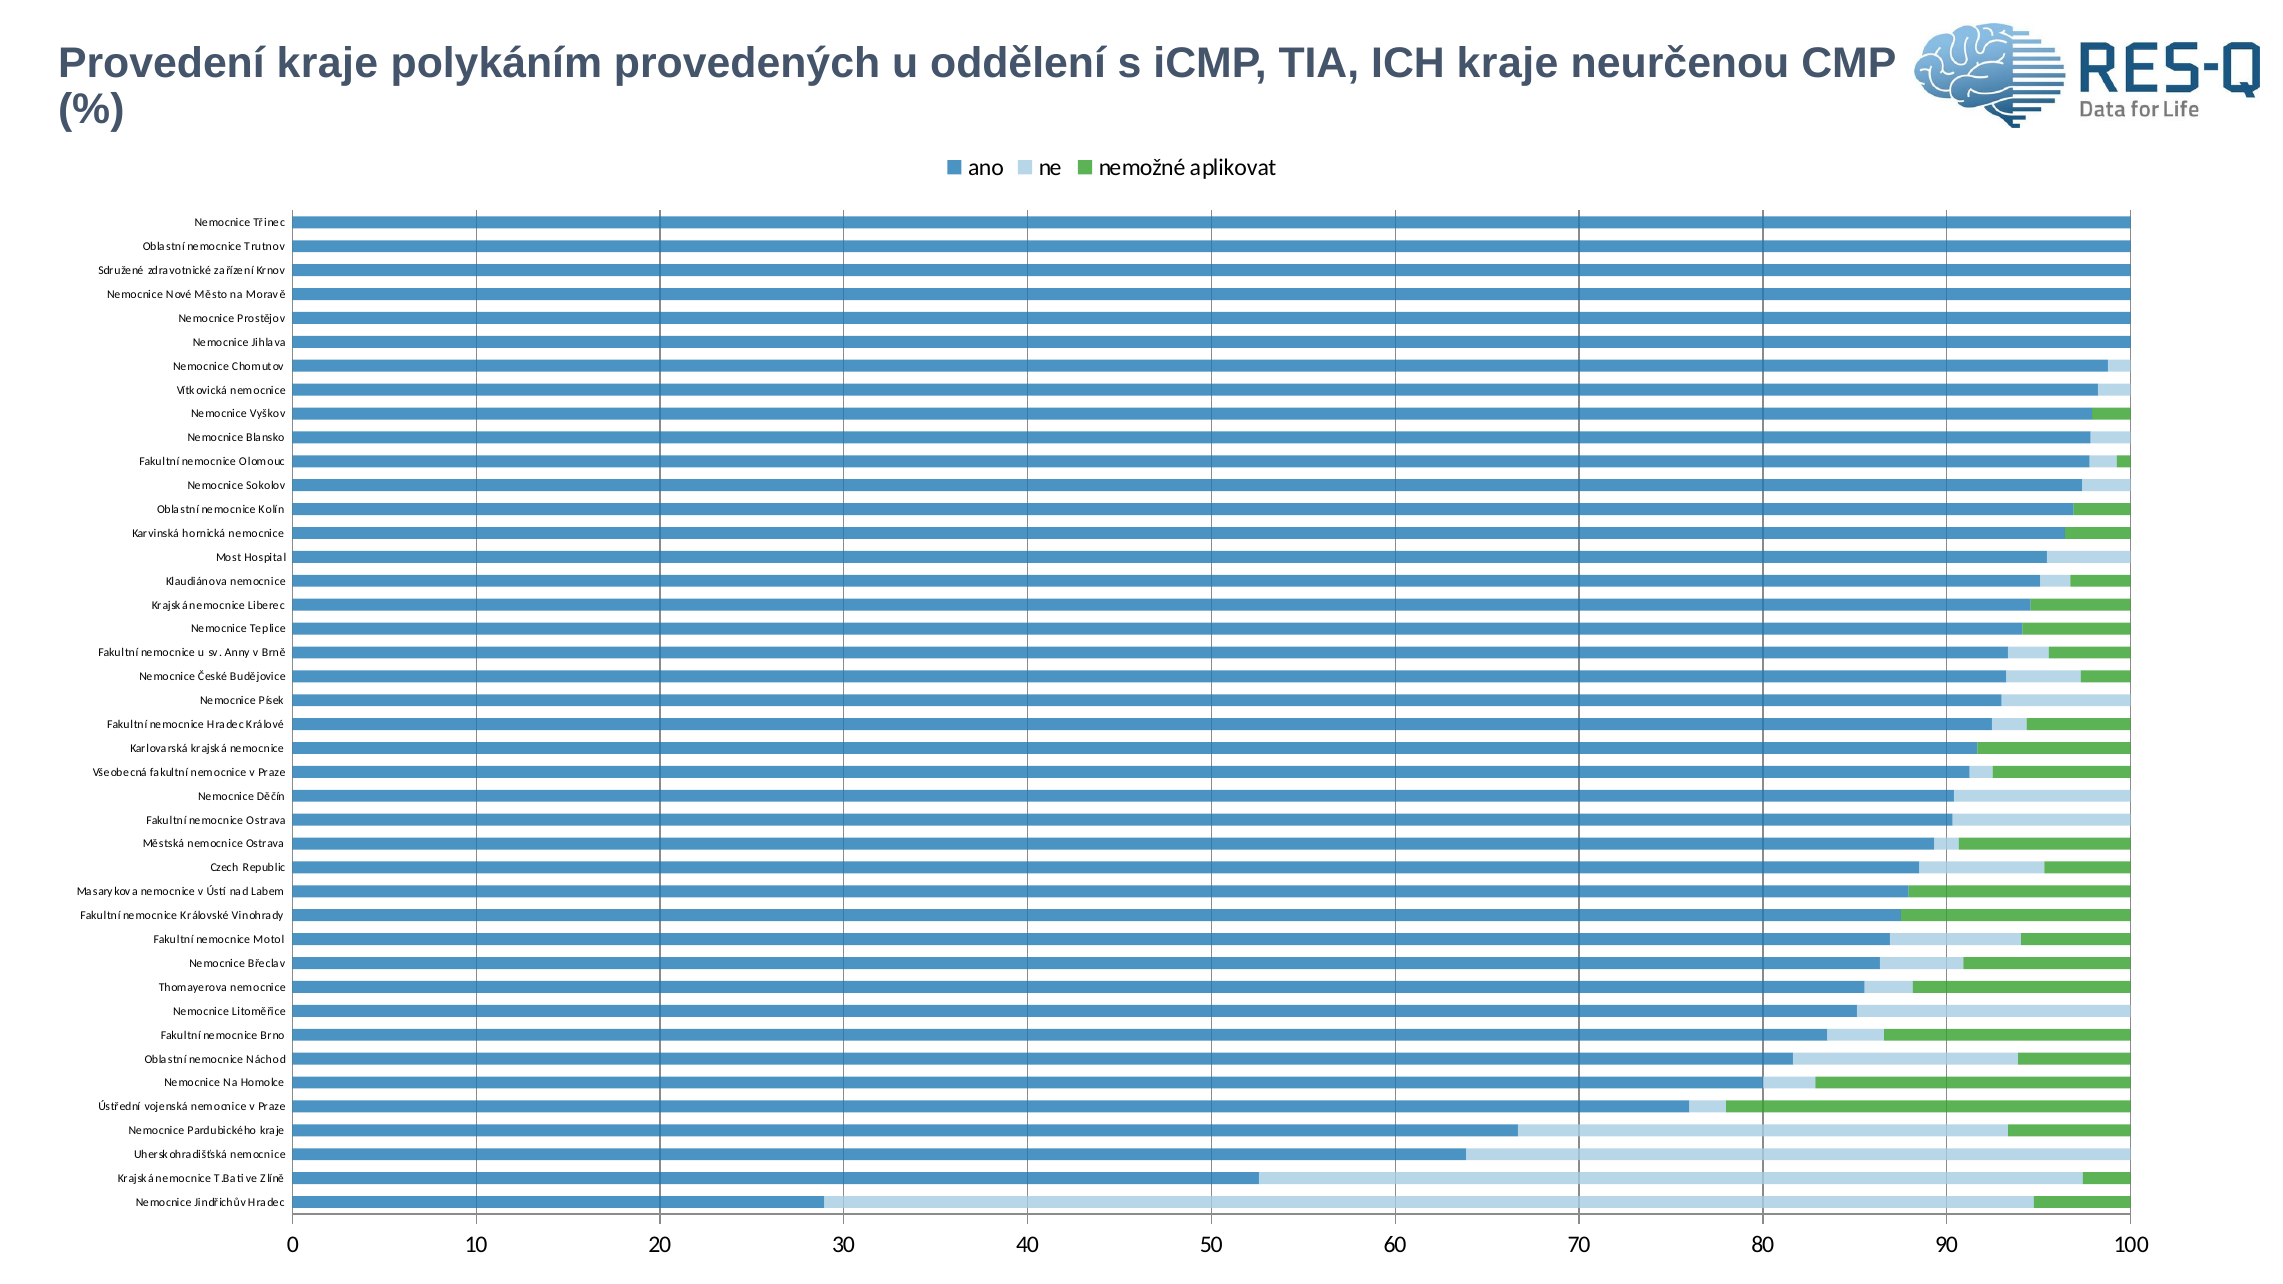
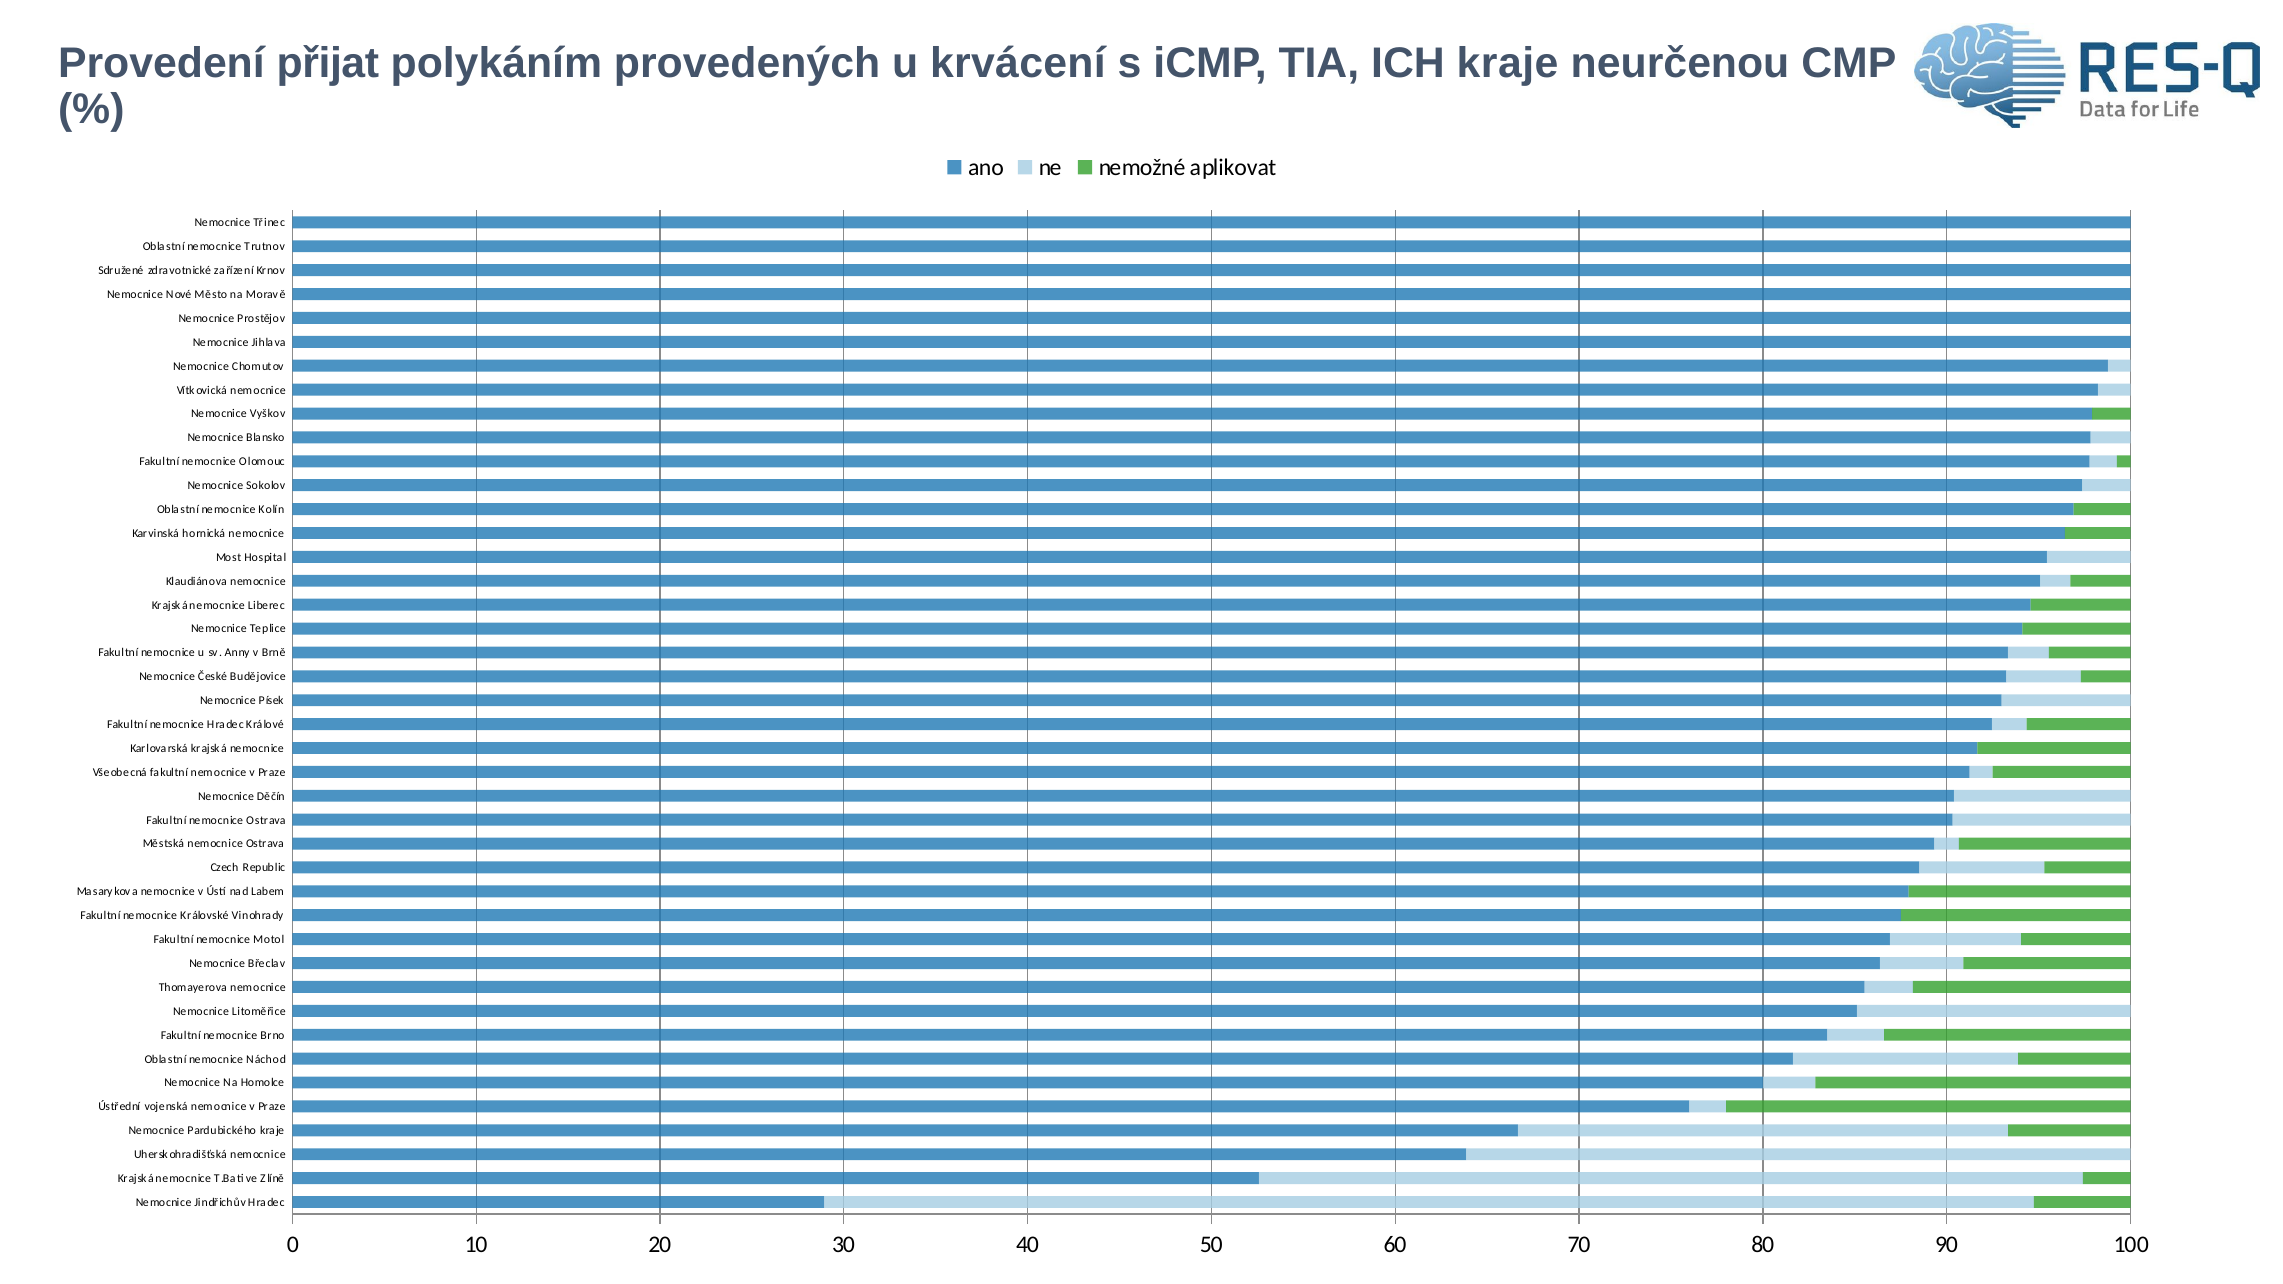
Provedení kraje: kraje -> přijat
oddělení: oddělení -> krvácení
